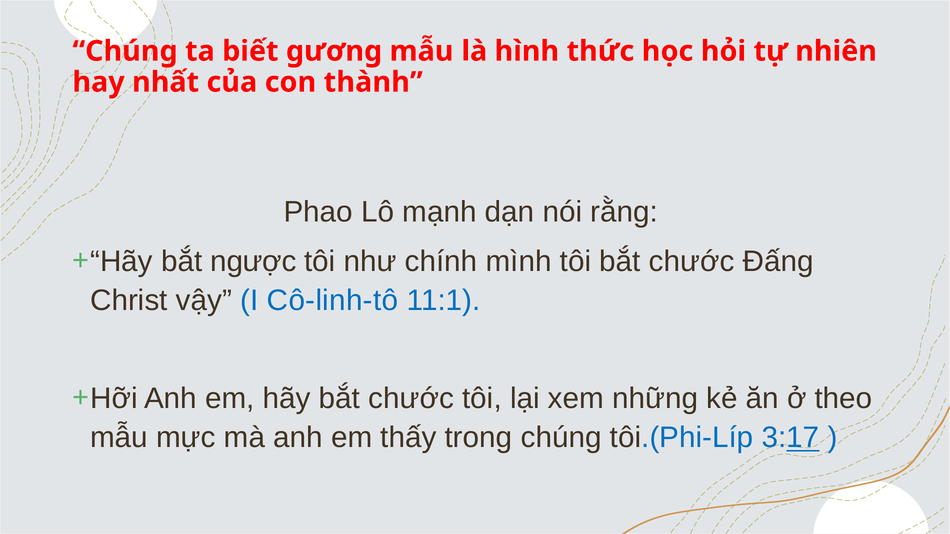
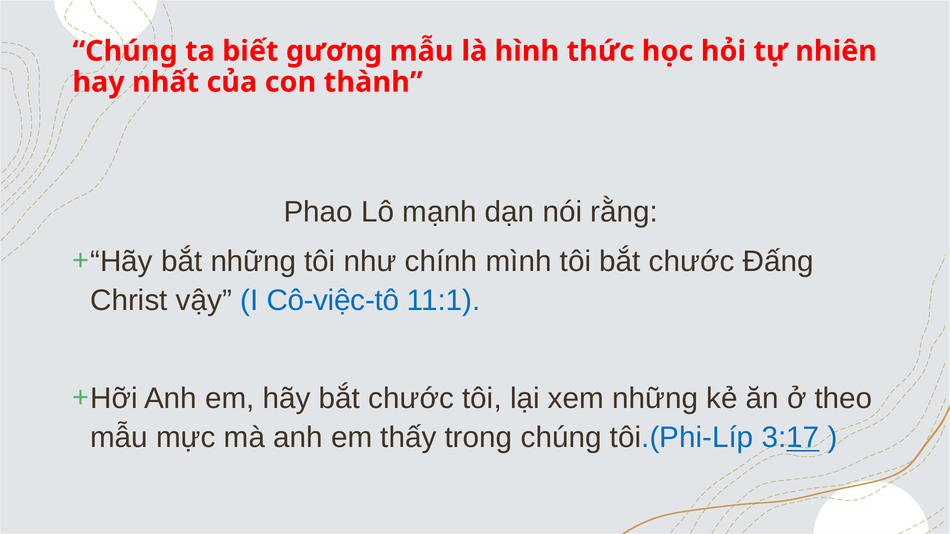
bắt ngược: ngược -> những
Cô-linh-tô: Cô-linh-tô -> Cô-việc-tô
